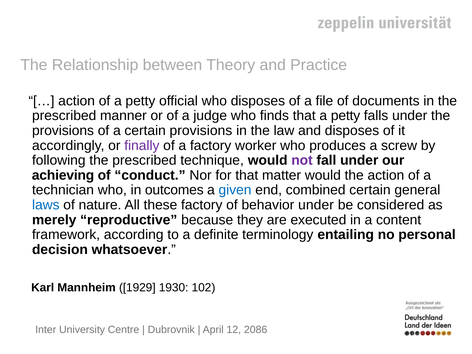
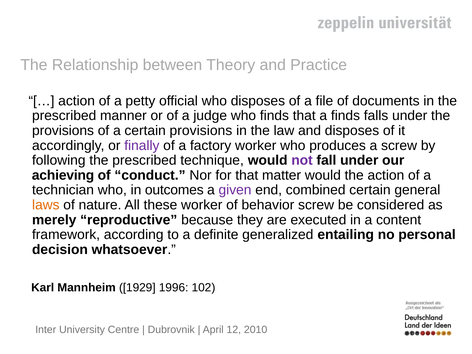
that a petty: petty -> finds
given colour: blue -> purple
laws colour: blue -> orange
these factory: factory -> worker
behavior under: under -> screw
terminology: terminology -> generalized
1930: 1930 -> 1996
2086: 2086 -> 2010
